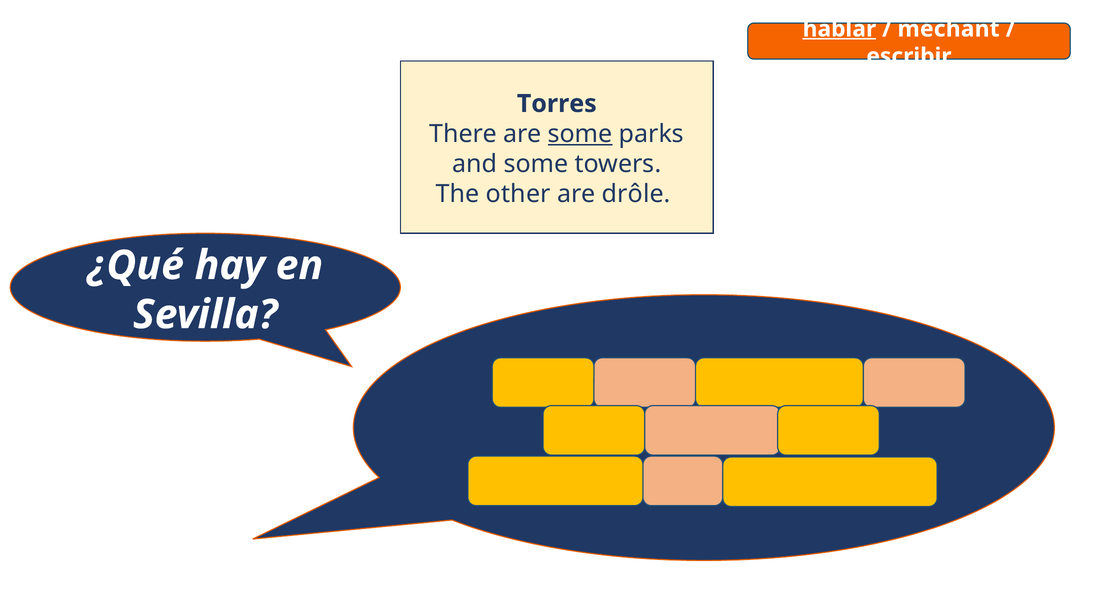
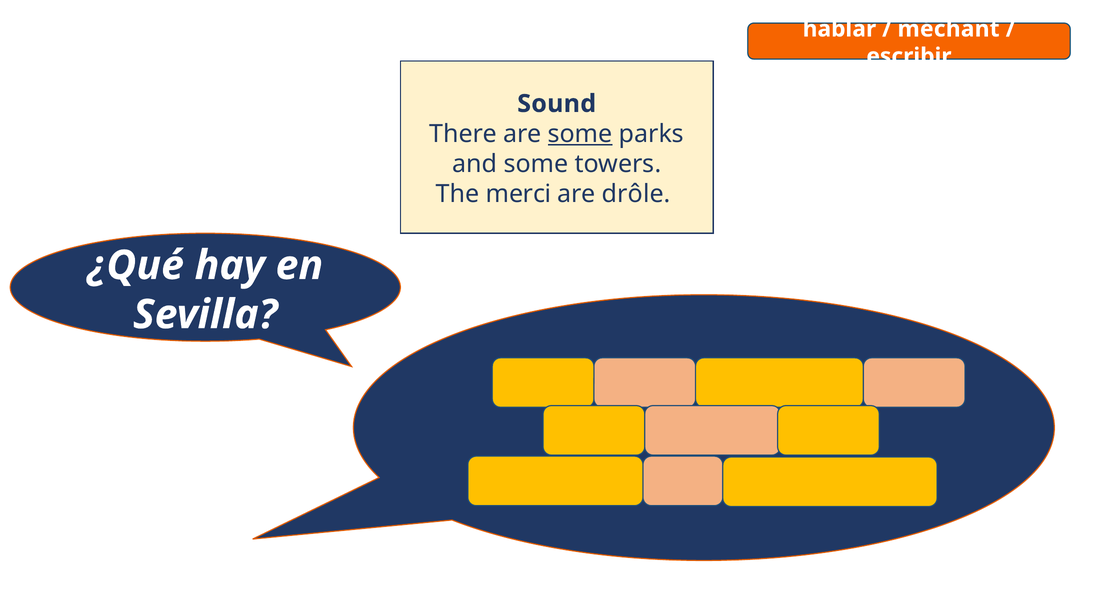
hablar at (839, 29) underline: present -> none
Torres at (557, 104): Torres -> Sound
other: other -> merci
